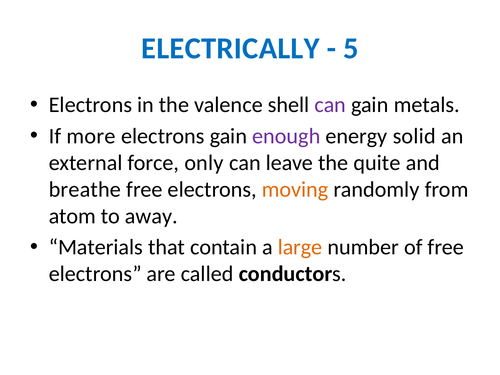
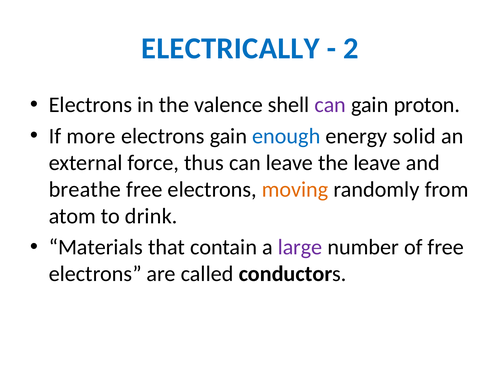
5: 5 -> 2
metals: metals -> proton
enough colour: purple -> blue
only: only -> thus
the quite: quite -> leave
away: away -> drink
large colour: orange -> purple
